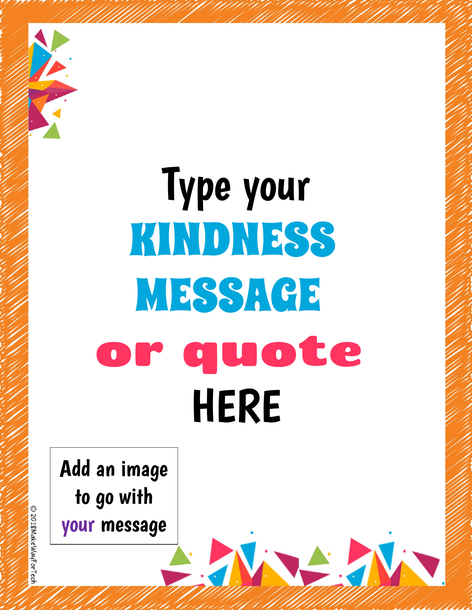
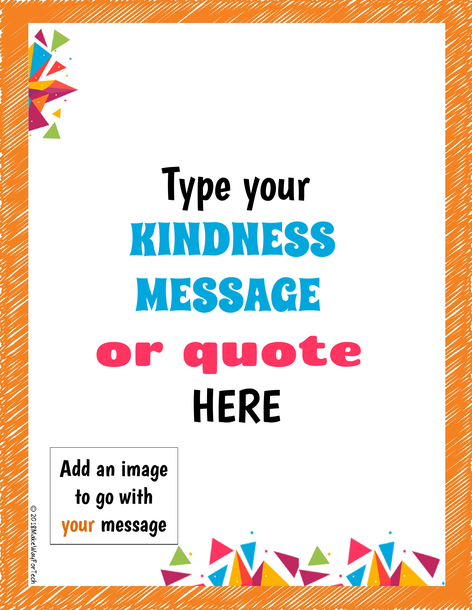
your at (78, 525) colour: purple -> orange
